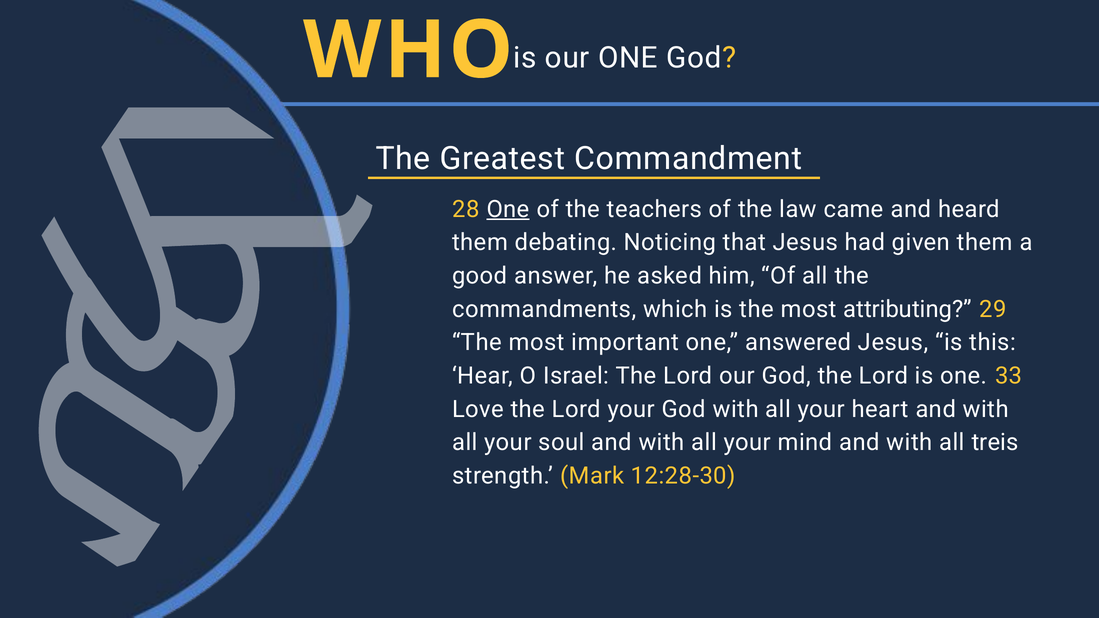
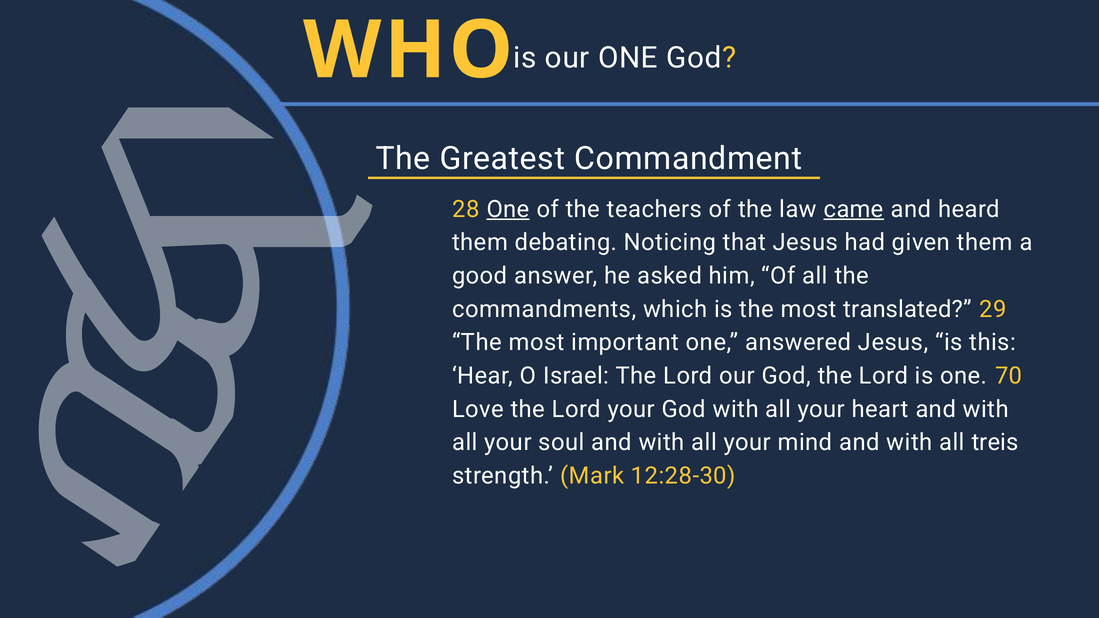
came underline: none -> present
attributing: attributing -> translated
33: 33 -> 70
